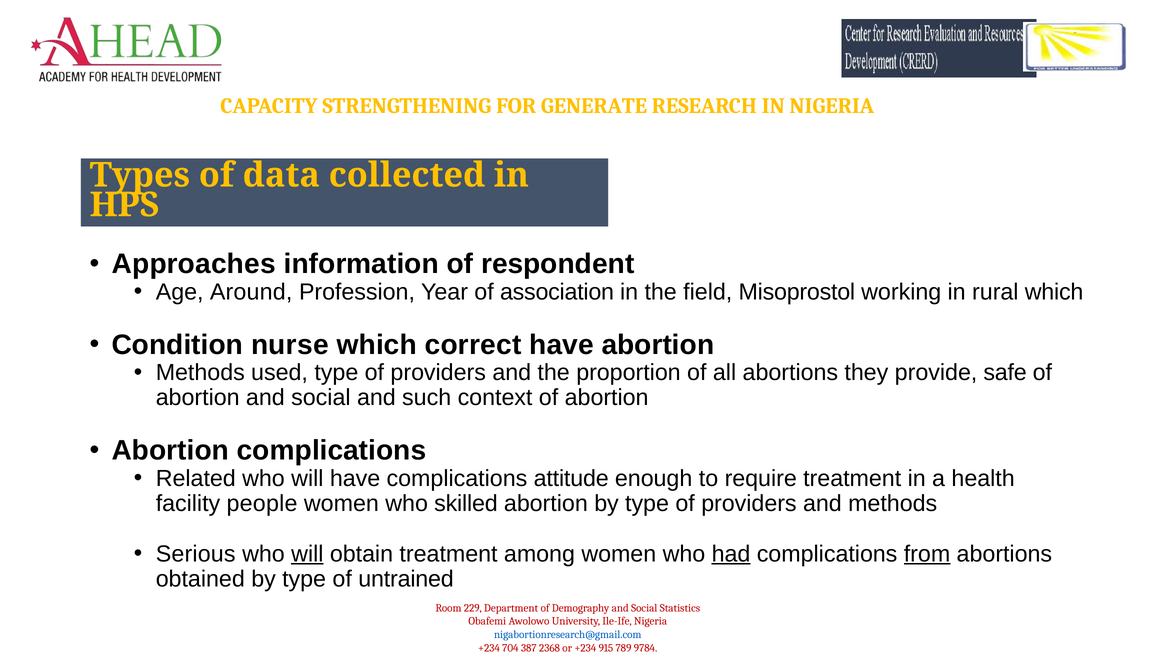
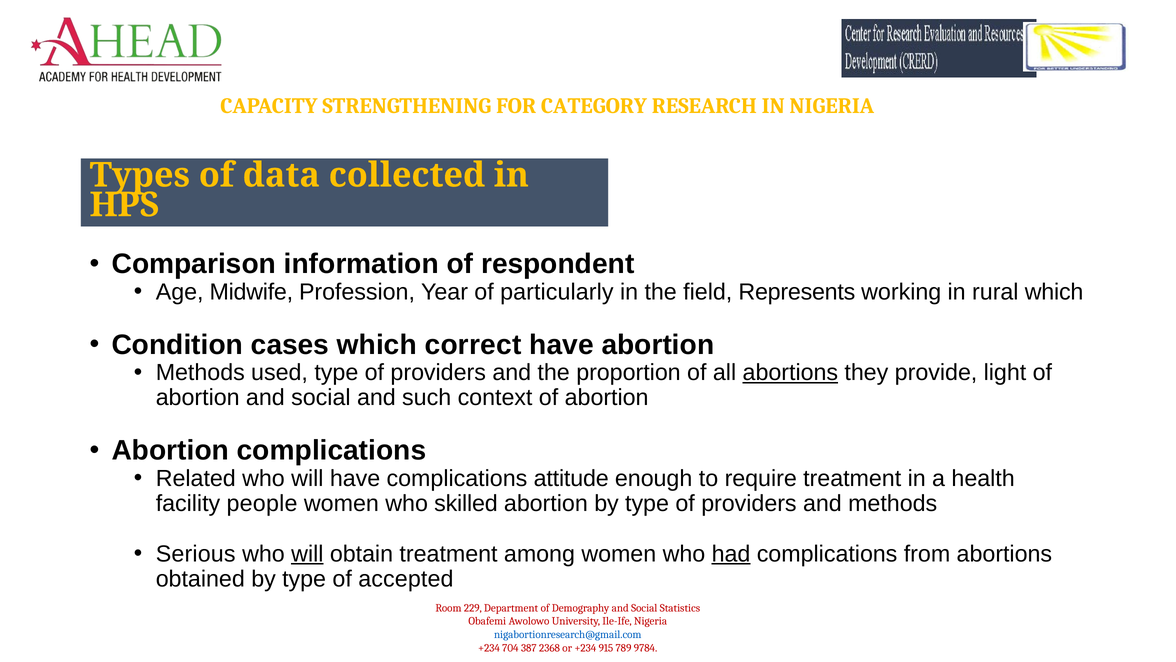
GENERATE: GENERATE -> CATEGORY
Approaches: Approaches -> Comparison
Around: Around -> Midwife
association: association -> particularly
Misoprostol: Misoprostol -> Represents
nurse: nurse -> cases
abortions at (790, 372) underline: none -> present
safe: safe -> light
from underline: present -> none
untrained: untrained -> accepted
